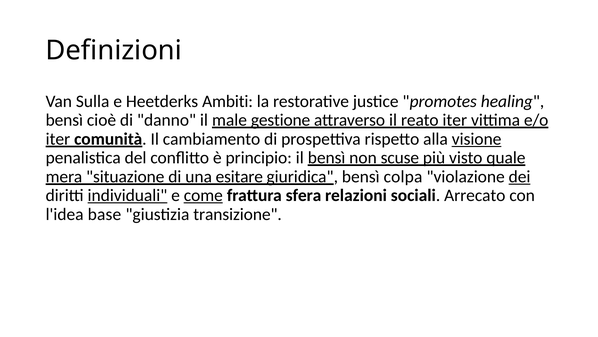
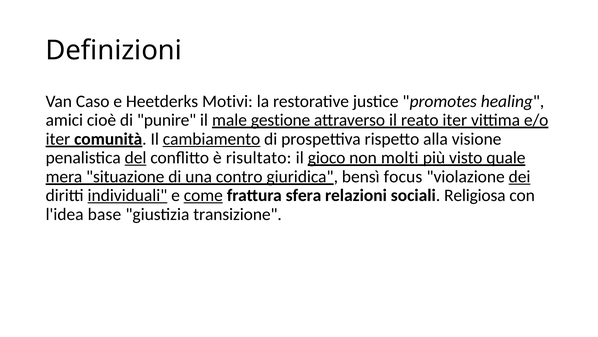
Sulla: Sulla -> Caso
Ambiti: Ambiti -> Motivi
bensì at (64, 120): bensì -> amici
danno: danno -> punire
cambiamento underline: none -> present
visione underline: present -> none
del underline: none -> present
principio: principio -> risultato
il bensì: bensì -> gioco
scuse: scuse -> molti
esitare: esitare -> contro
colpa: colpa -> focus
Arrecato: Arrecato -> Religiosa
